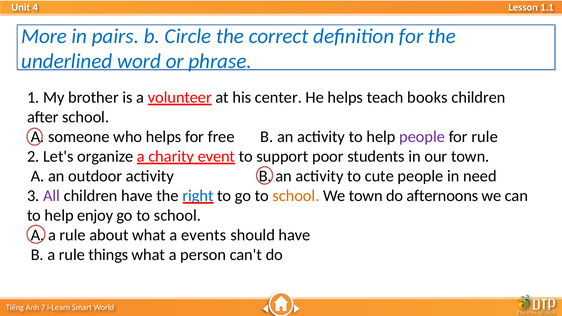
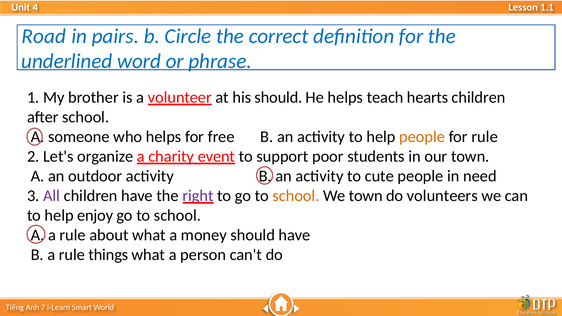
More: More -> Road
his center: center -> should
books: books -> hearts
people at (422, 137) colour: purple -> orange
right colour: blue -> purple
afternoons: afternoons -> volunteers
events: events -> money
